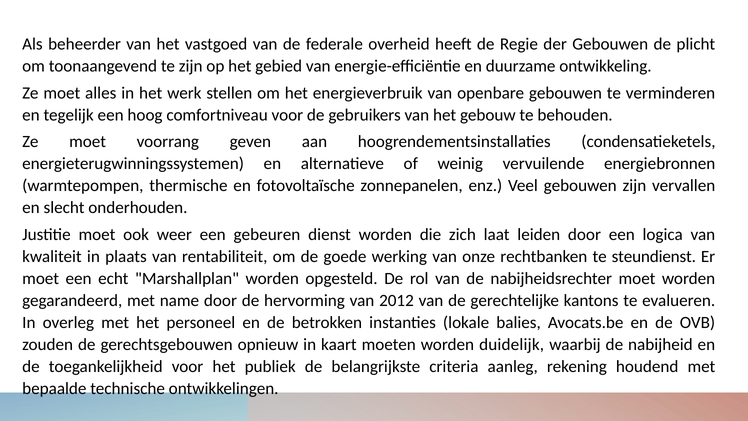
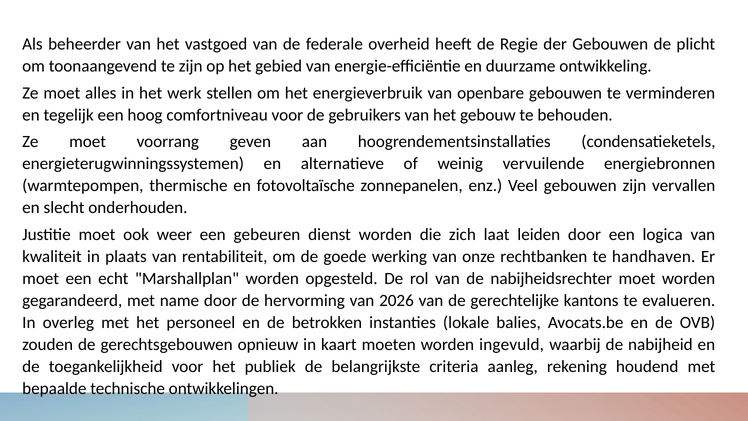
steundienst: steundienst -> handhaven
2012: 2012 -> 2026
duidelijk: duidelijk -> ingevuld
